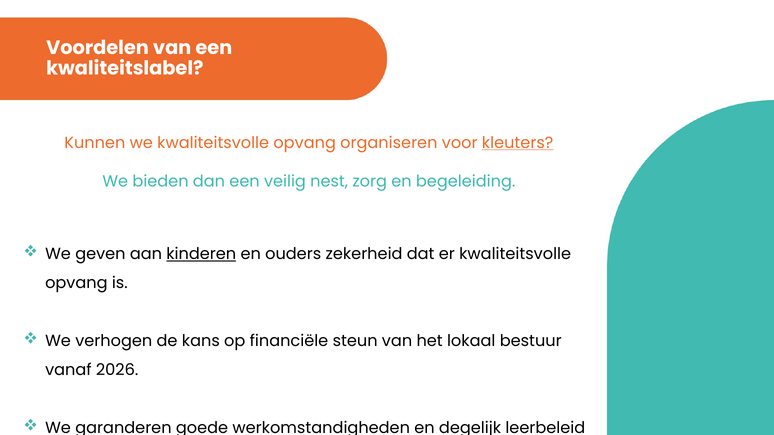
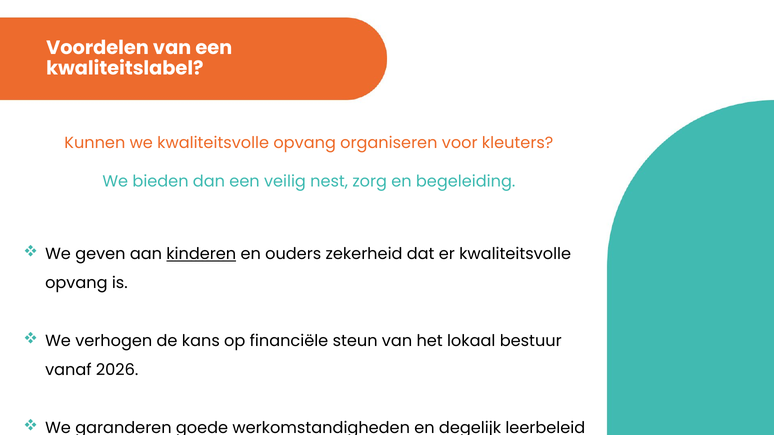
kleuters underline: present -> none
